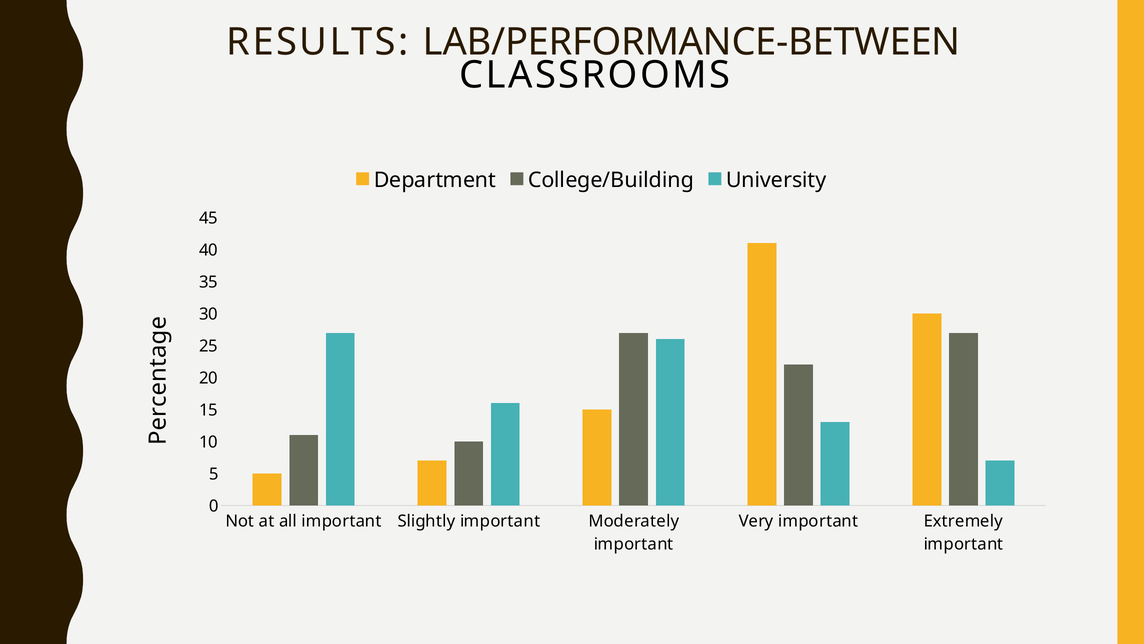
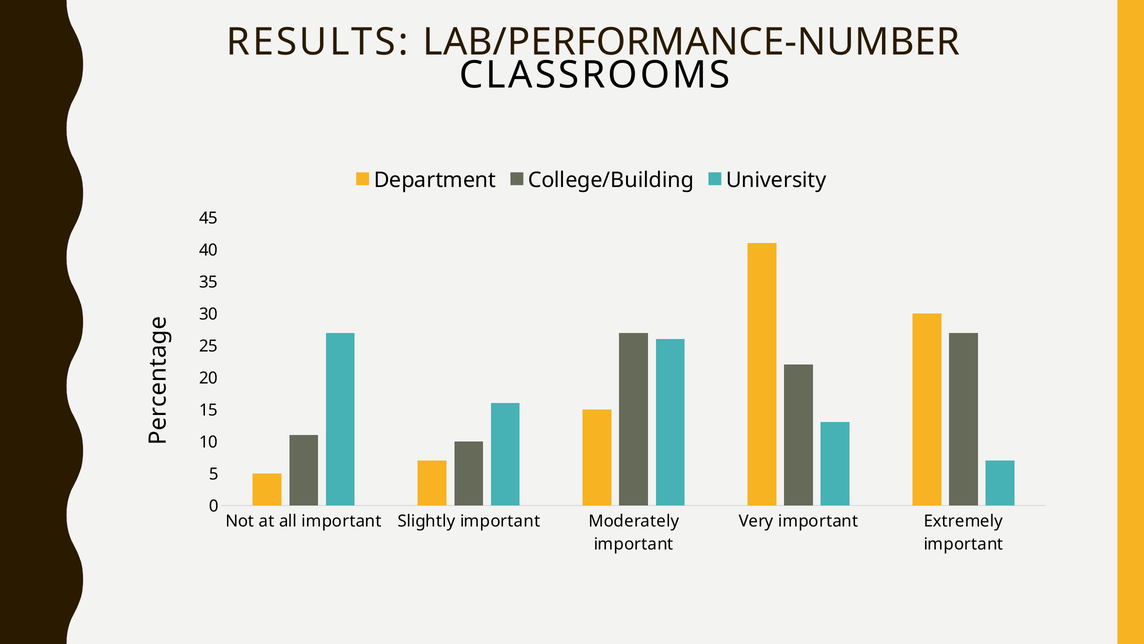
LAB/PERFORMANCE-BETWEEN: LAB/PERFORMANCE-BETWEEN -> LAB/PERFORMANCE-NUMBER
